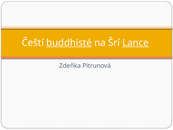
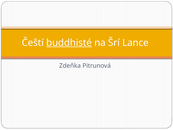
Lance underline: present -> none
